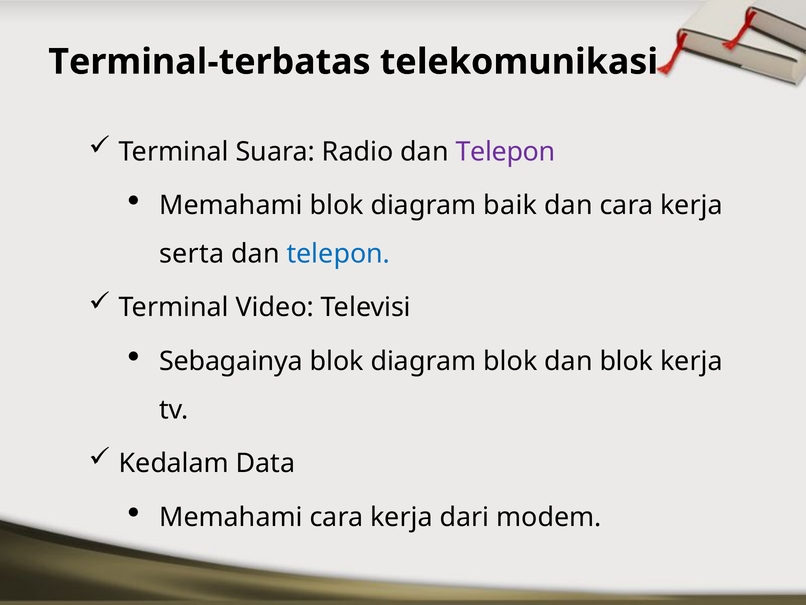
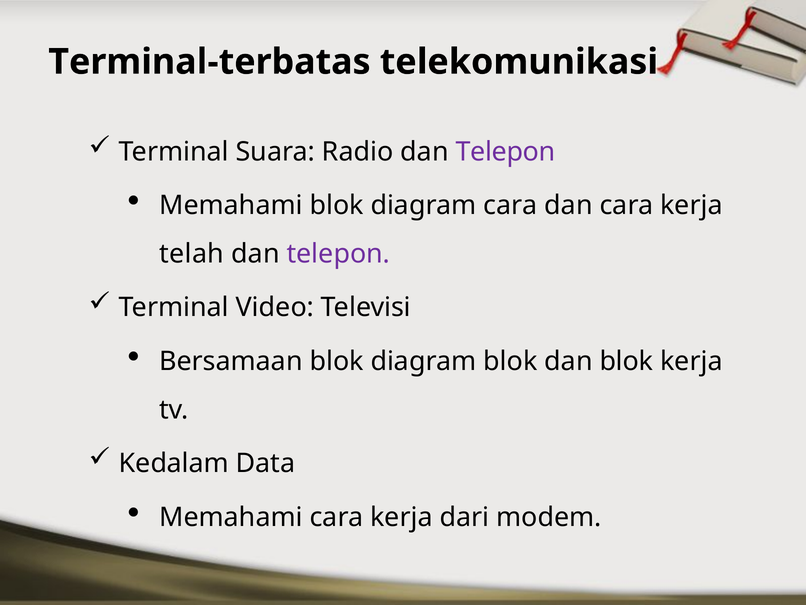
diagram baik: baik -> cara
serta: serta -> telah
telepon at (338, 254) colour: blue -> purple
Sebagainya: Sebagainya -> Bersamaan
